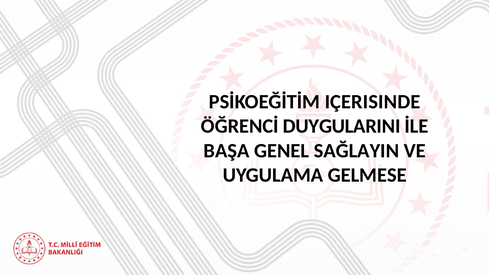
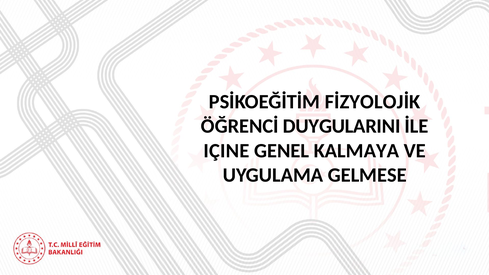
IÇERISINDE: IÇERISINDE -> FİZYOLOJİK
BAŞA: BAŞA -> IÇINE
SAĞLAYIN: SAĞLAYIN -> KALMAYA
